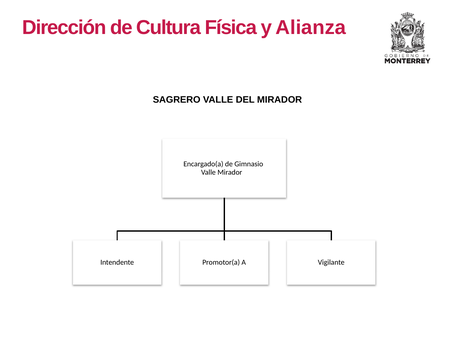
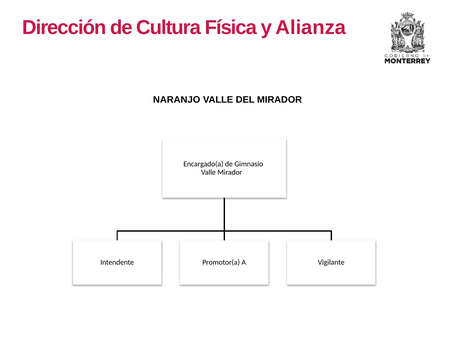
SAGRERO: SAGRERO -> NARANJO
